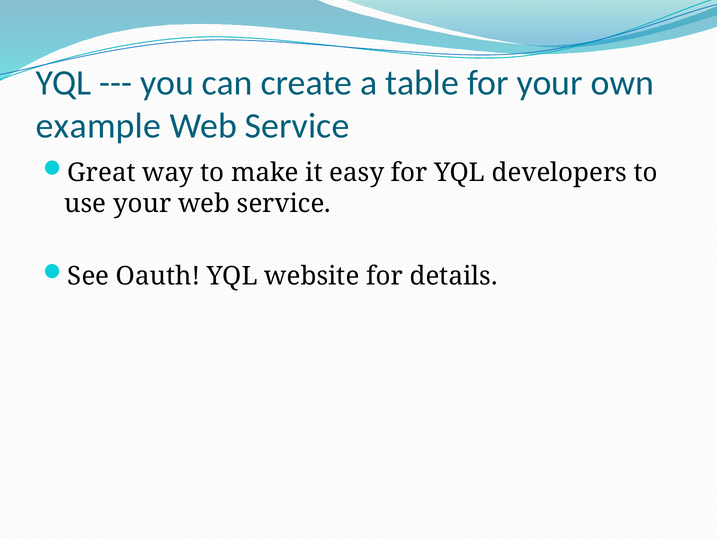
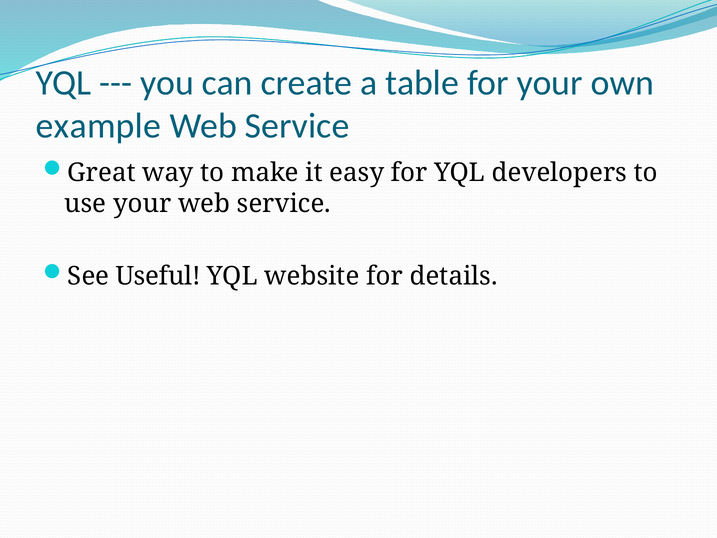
Oauth: Oauth -> Useful
